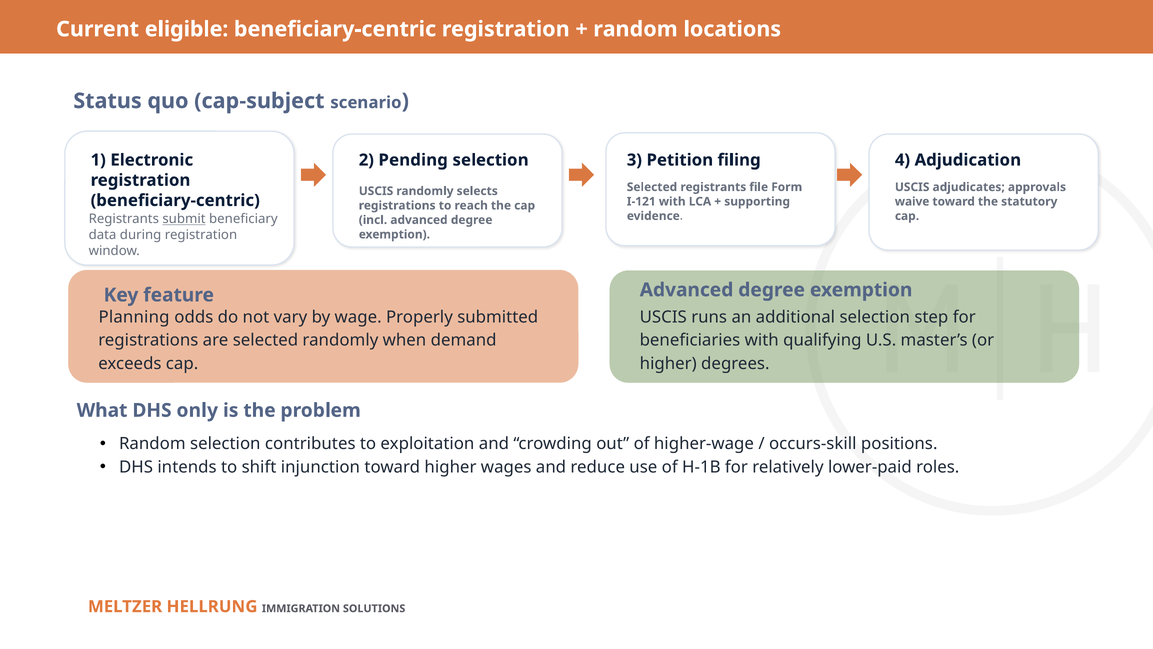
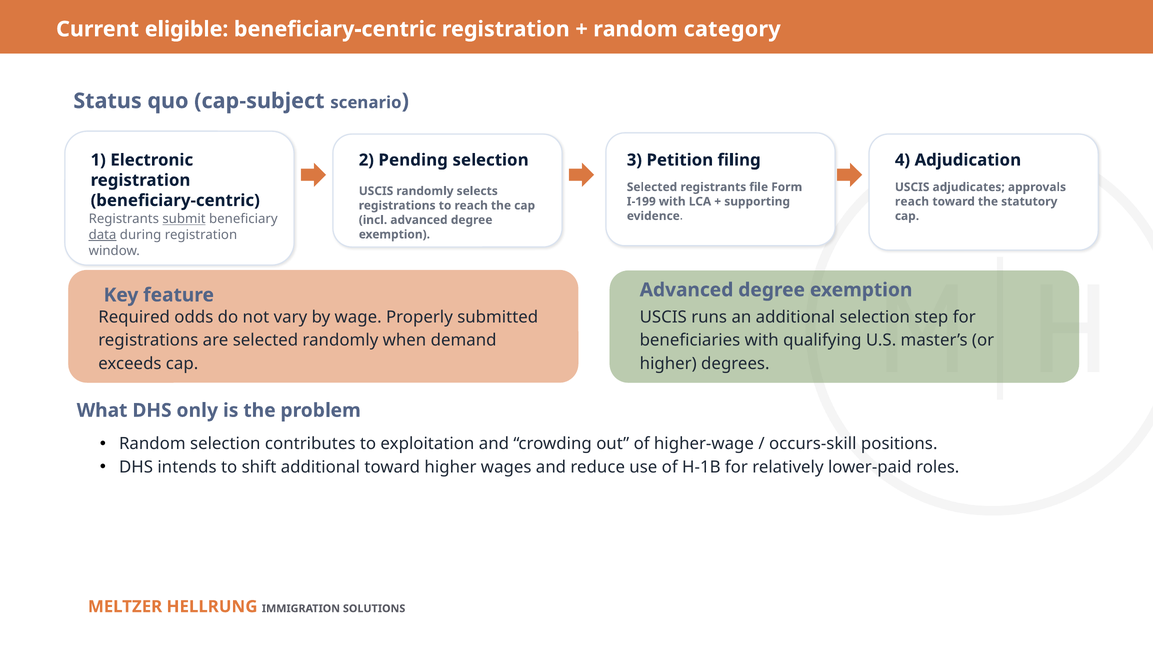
locations: locations -> category
I‑121: I‑121 -> I‑199
waive at (912, 201): waive -> reach
data underline: none -> present
Planning: Planning -> Required
shift injunction: injunction -> additional
